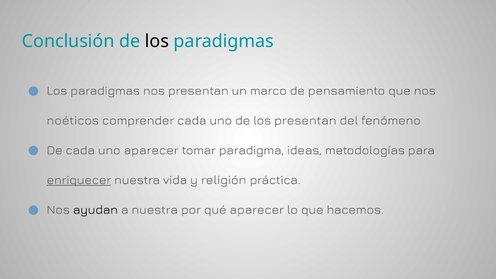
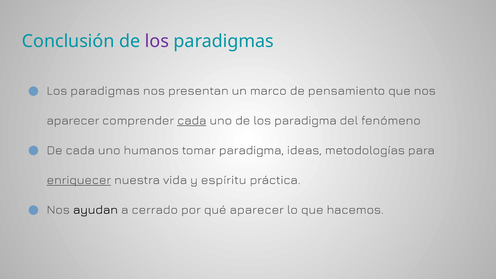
los at (157, 41) colour: black -> purple
noéticos at (73, 120): noéticos -> aparecer
cada at (192, 120) underline: none -> present
los presentan: presentan -> paradigma
uno aparecer: aparecer -> humanos
religión: religión -> espíritu
a nuestra: nuestra -> cerrado
